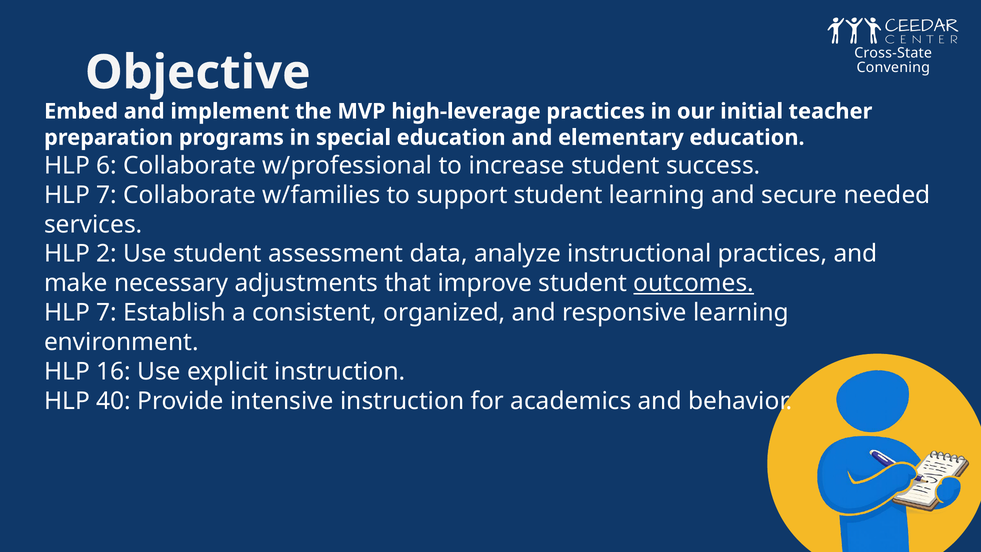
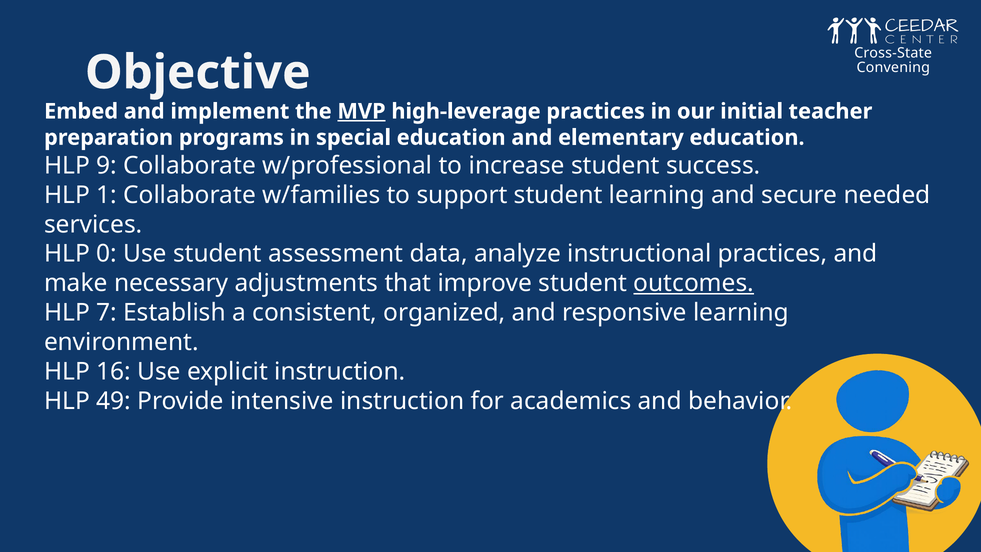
MVP underline: none -> present
6: 6 -> 9
7 at (107, 195): 7 -> 1
2: 2 -> 0
40: 40 -> 49
